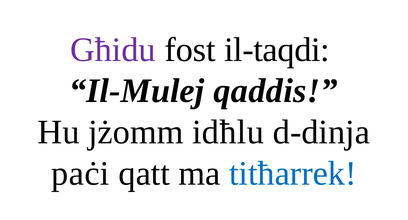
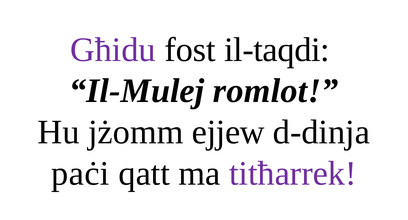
qaddis: qaddis -> romlot
idħlu: idħlu -> ejjew
titħarrek colour: blue -> purple
